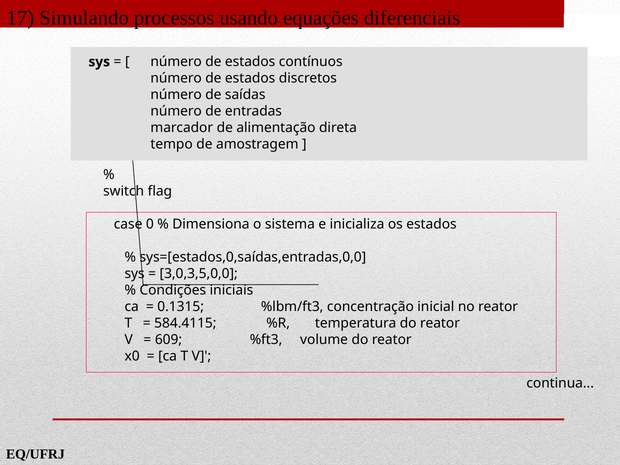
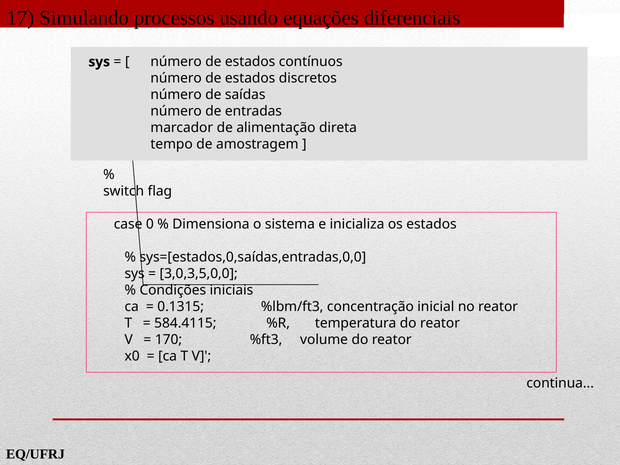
609: 609 -> 170
